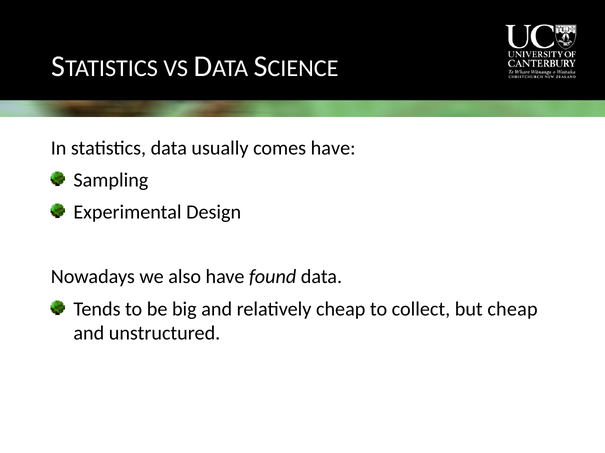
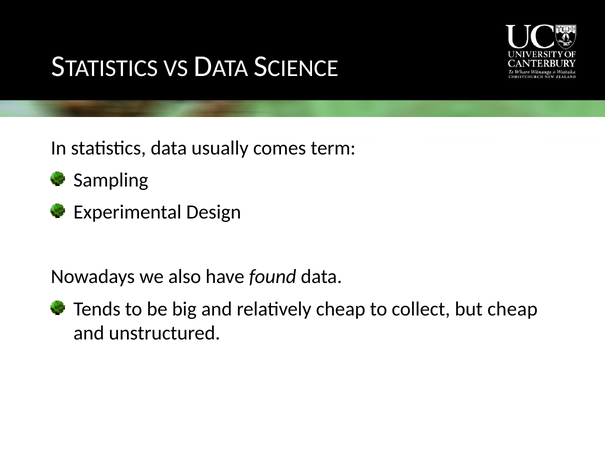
comes have: have -> term
